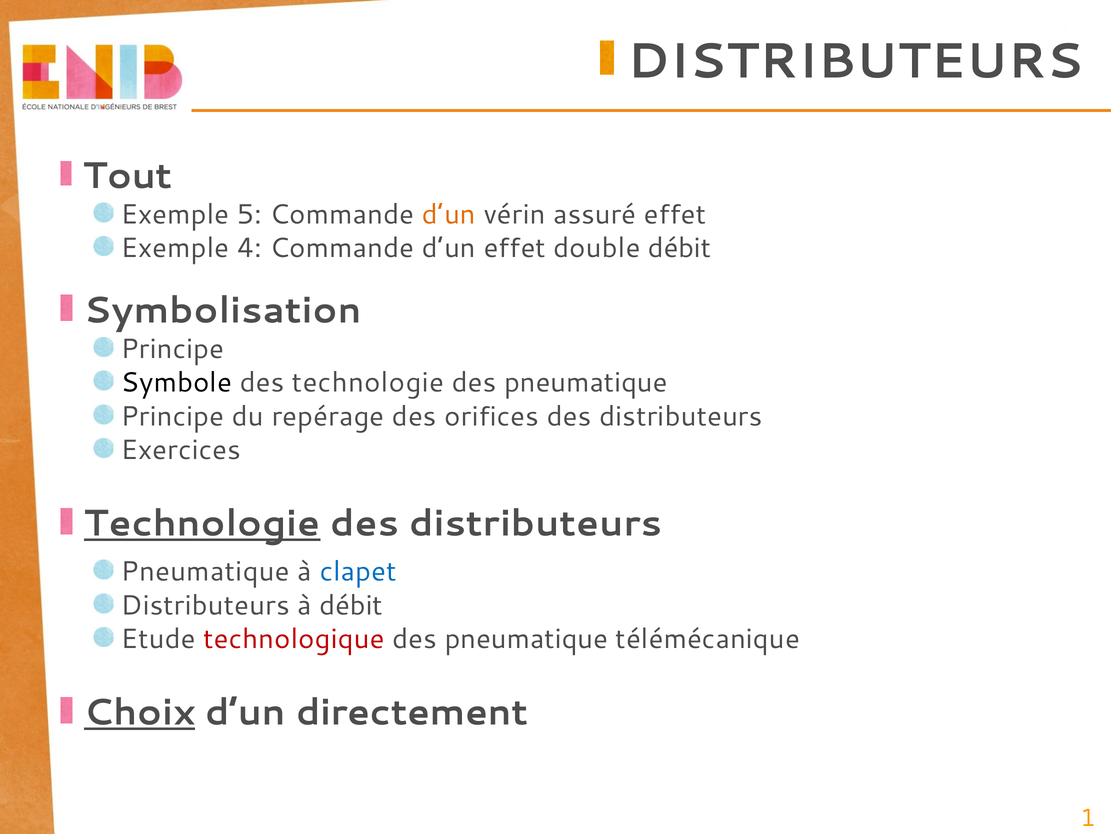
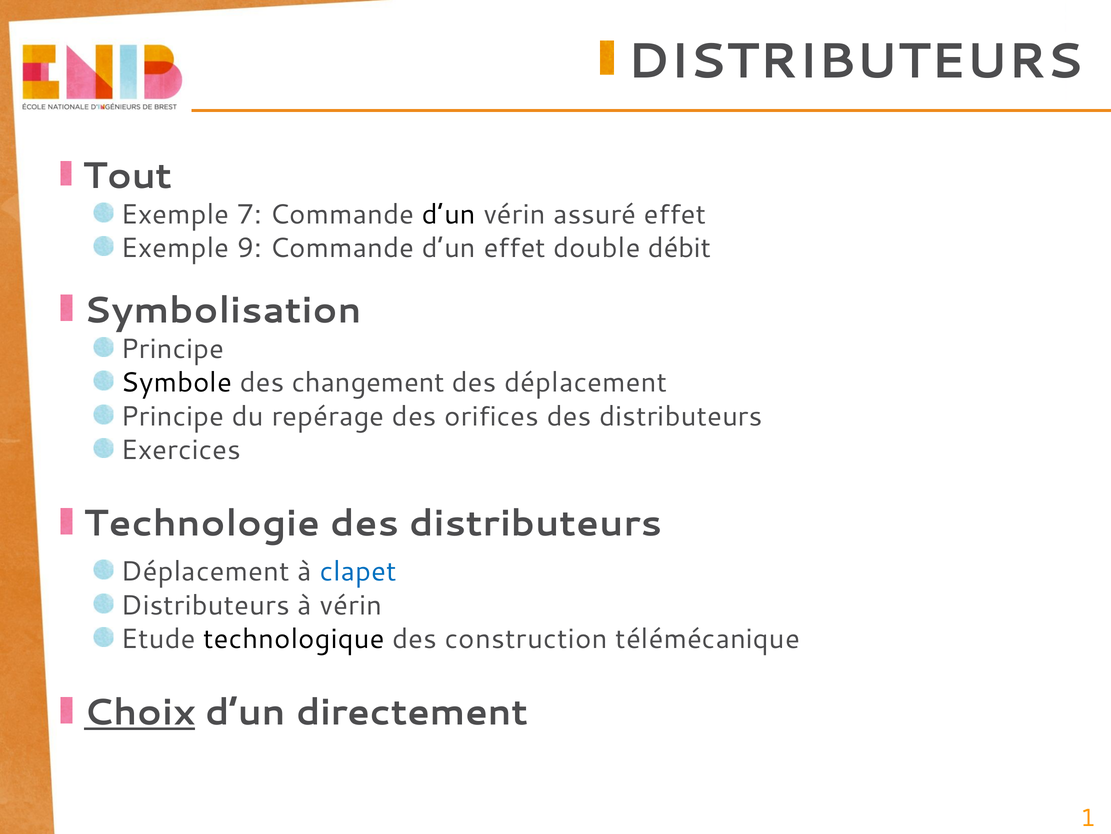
5: 5 -> 7
d’un at (449, 214) colour: orange -> black
4: 4 -> 9
des technologie: technologie -> changement
pneumatique at (586, 382): pneumatique -> déplacement
Technologie at (202, 523) underline: present -> none
Pneumatique at (205, 571): Pneumatique -> Déplacement
à débit: débit -> vérin
technologique colour: red -> black
pneumatique at (526, 638): pneumatique -> construction
